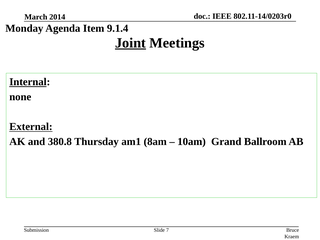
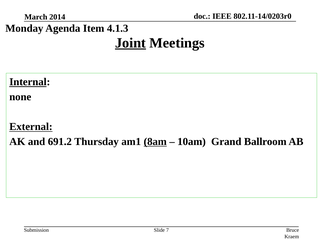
9.1.4: 9.1.4 -> 4.1.3
380.8: 380.8 -> 691.2
8am underline: none -> present
